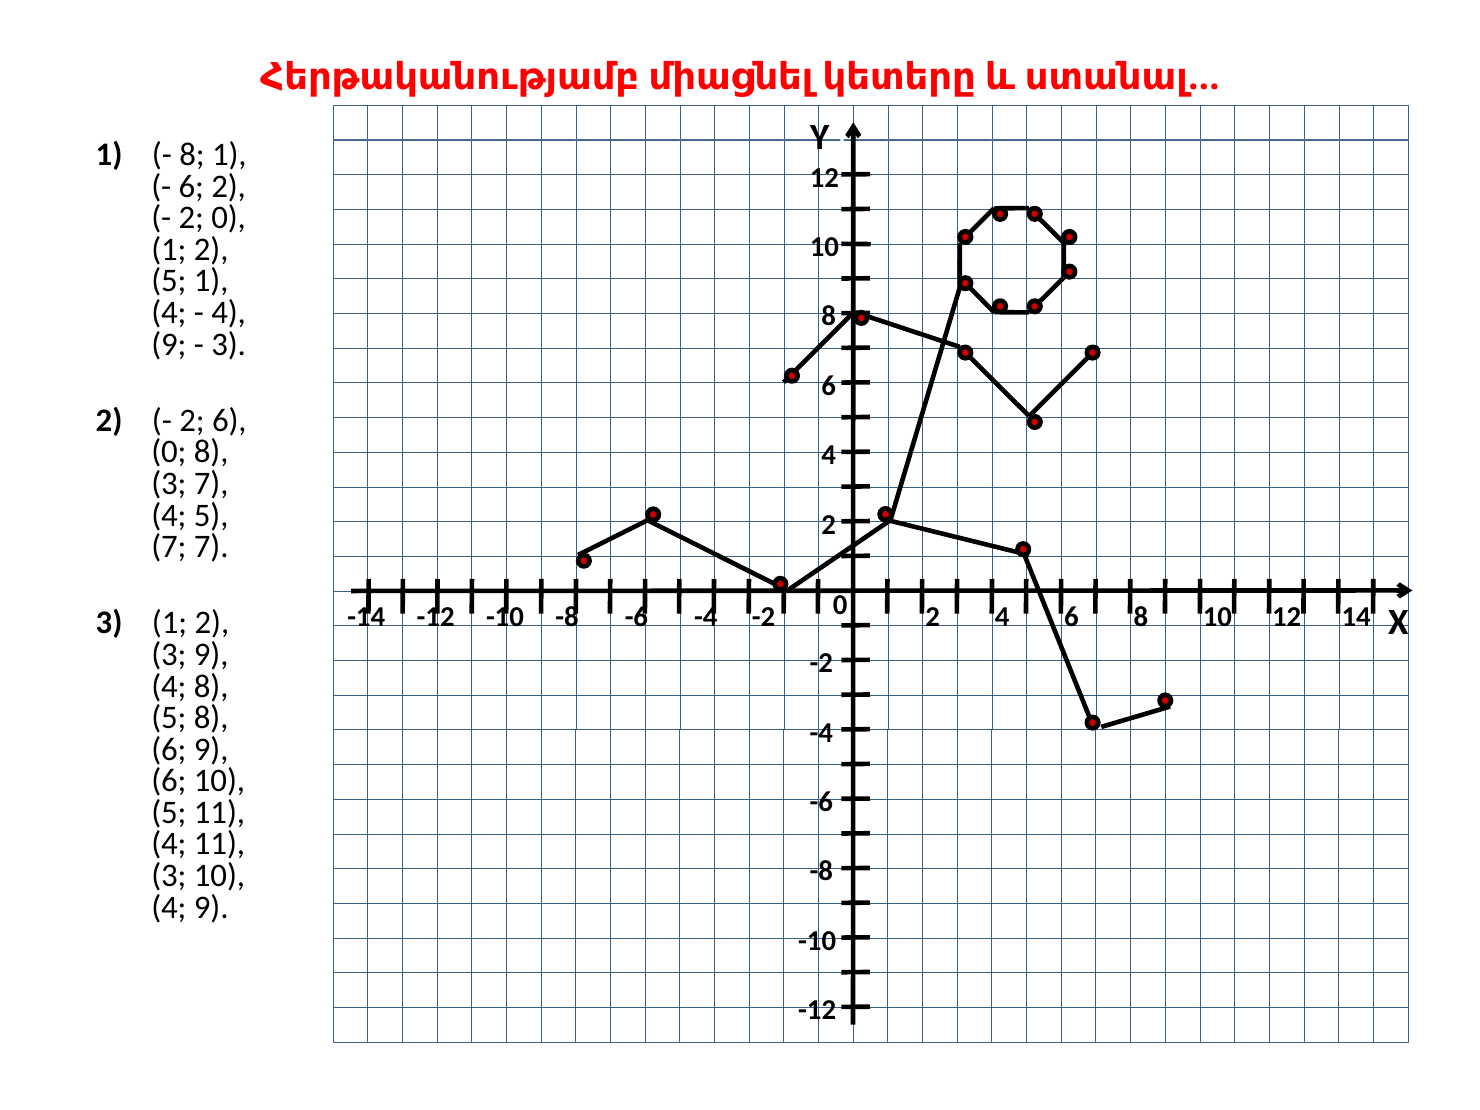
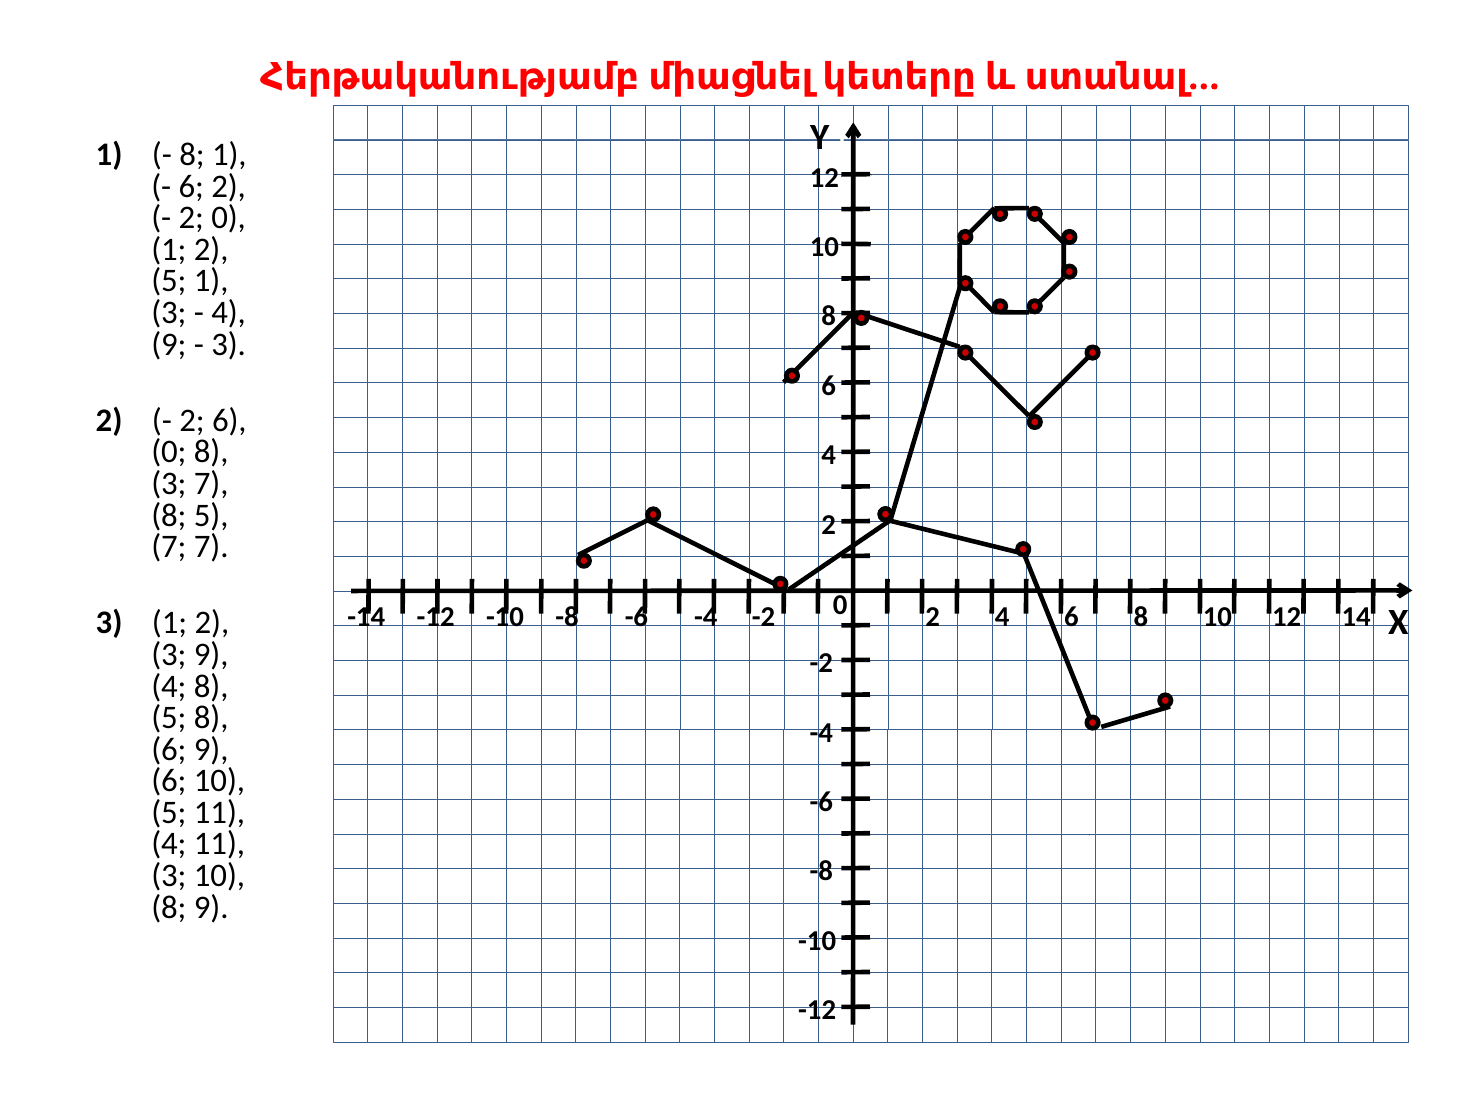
4 at (169, 313): 4 -> 3
4 at (169, 515): 4 -> 8
4 at (169, 907): 4 -> 8
